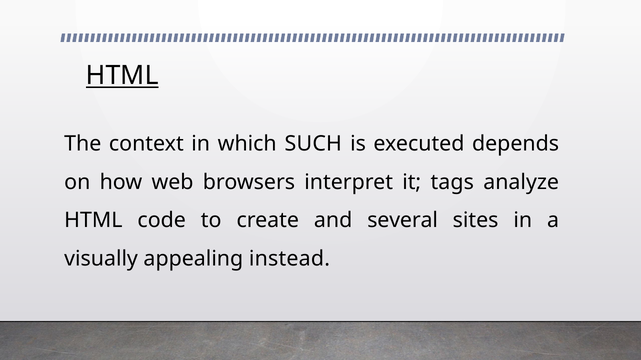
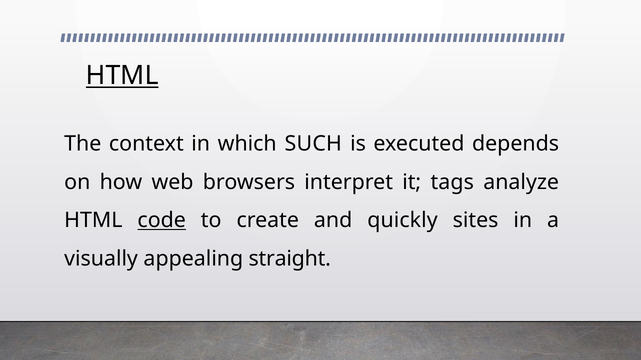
code underline: none -> present
several: several -> quickly
instead: instead -> straight
